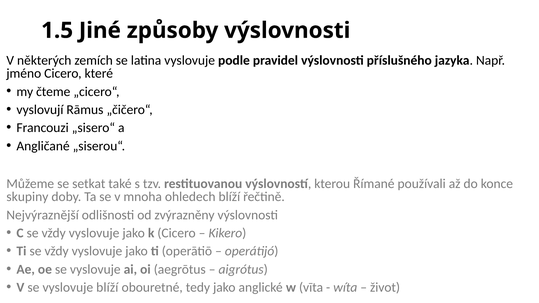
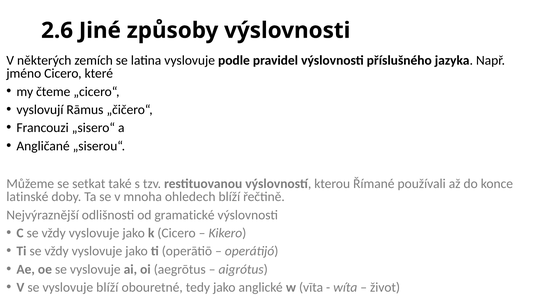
1.5: 1.5 -> 2.6
skupiny: skupiny -> latinské
zvýrazněny: zvýrazněny -> gramatické
